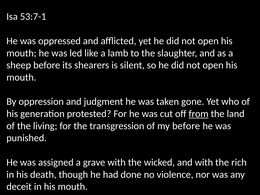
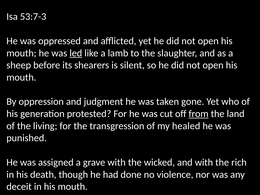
53:7-1: 53:7-1 -> 53:7-3
led underline: none -> present
my before: before -> healed
